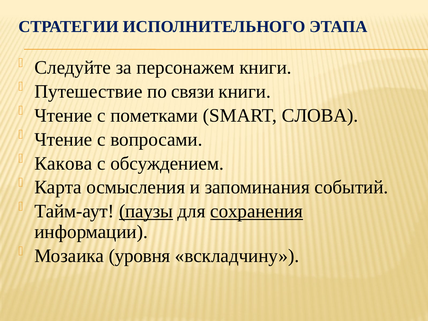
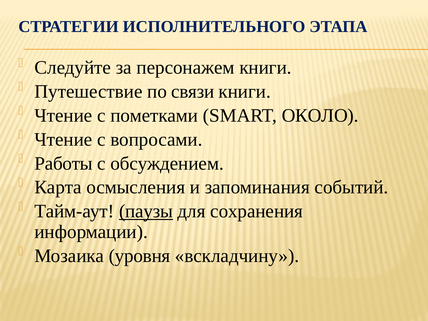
СЛОВА: СЛОВА -> ОКОЛО
Какова: Какова -> Работы
сохранения underline: present -> none
